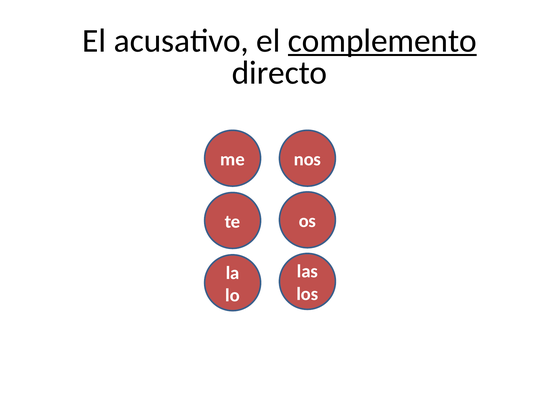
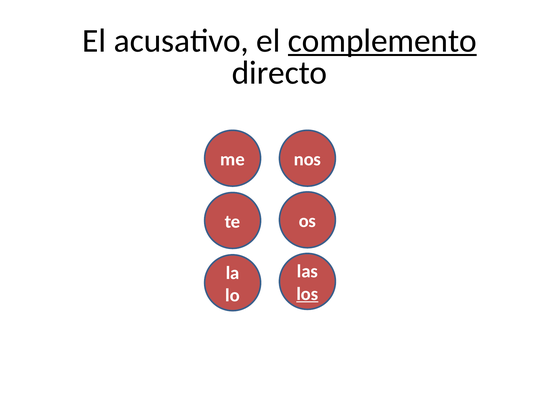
los underline: none -> present
